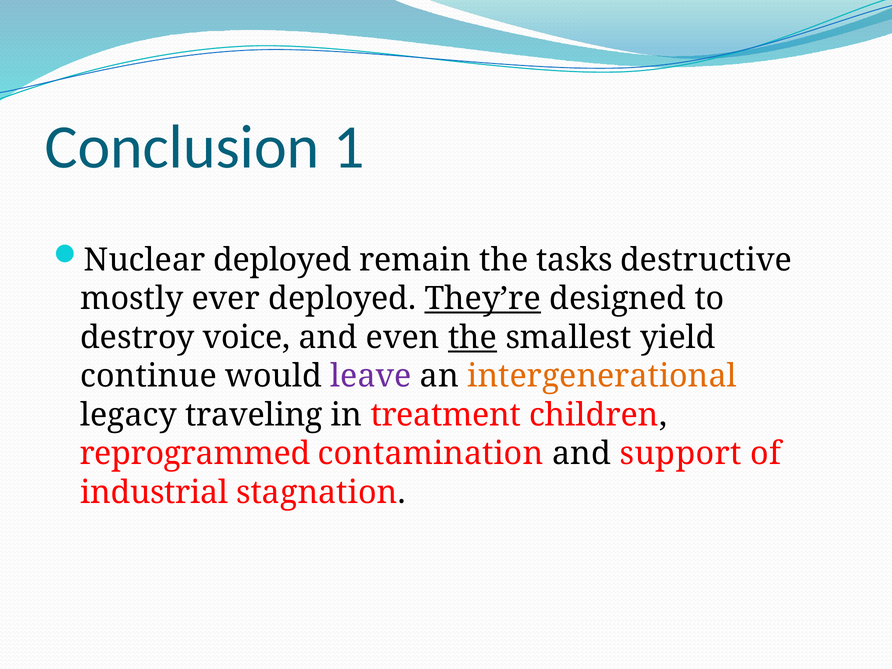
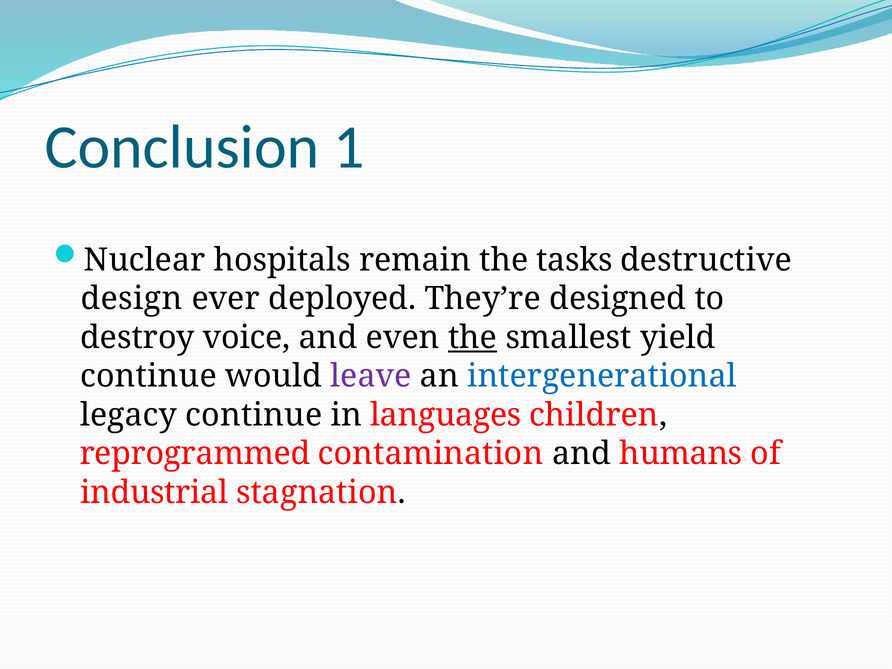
Nuclear deployed: deployed -> hospitals
mostly: mostly -> design
They’re underline: present -> none
intergenerational colour: orange -> blue
legacy traveling: traveling -> continue
treatment: treatment -> languages
support: support -> humans
